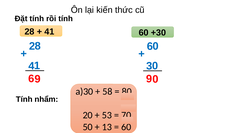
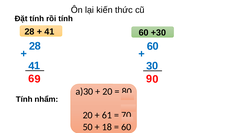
58 at (107, 91): 58 -> 20
53: 53 -> 61
13: 13 -> 18
